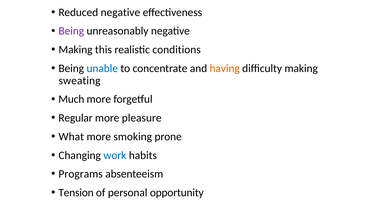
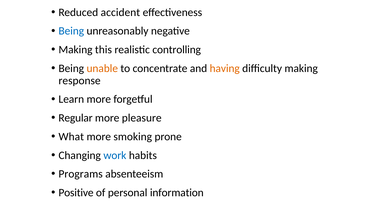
Reduced negative: negative -> accident
Being at (71, 31) colour: purple -> blue
conditions: conditions -> controlling
unable colour: blue -> orange
sweating: sweating -> response
Much: Much -> Learn
Tension: Tension -> Positive
opportunity: opportunity -> information
